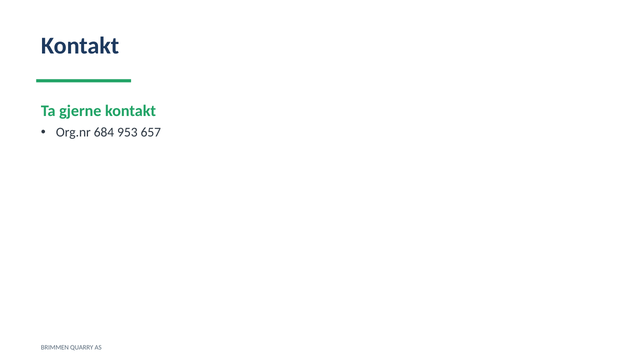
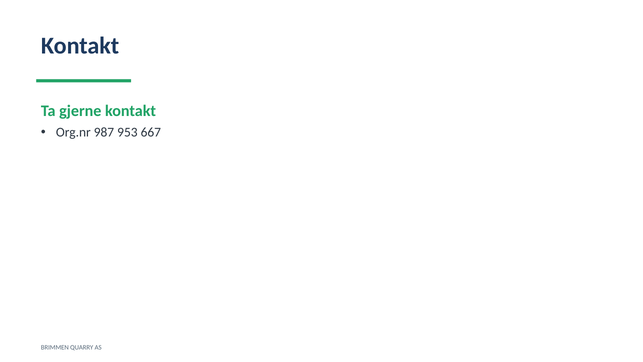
684: 684 -> 987
657: 657 -> 667
